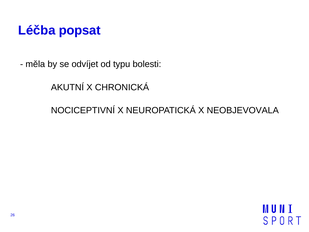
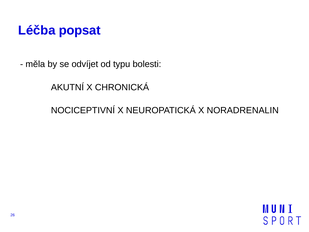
NEOBJEVOVALA: NEOBJEVOVALA -> NORADRENALIN
